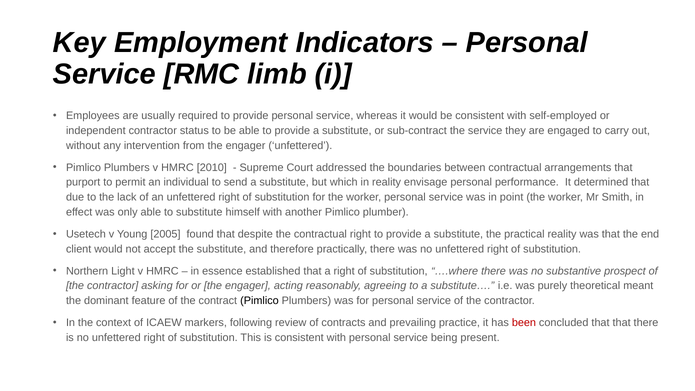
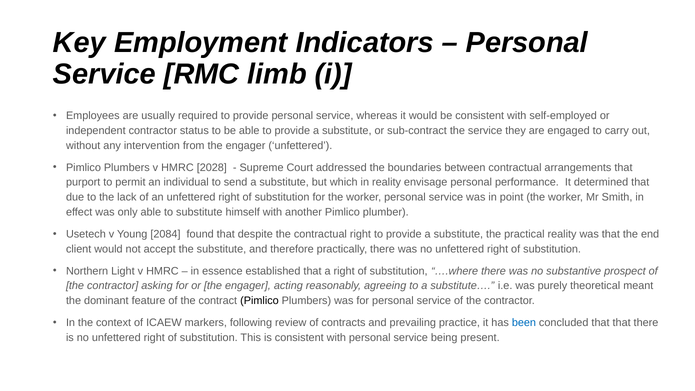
2010: 2010 -> 2028
2005: 2005 -> 2084
been colour: red -> blue
